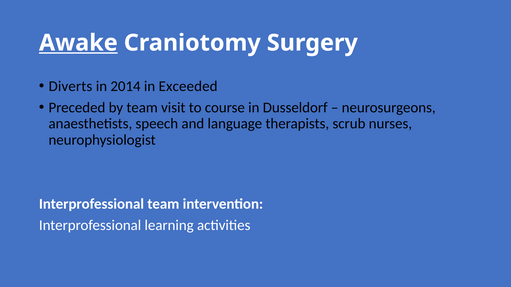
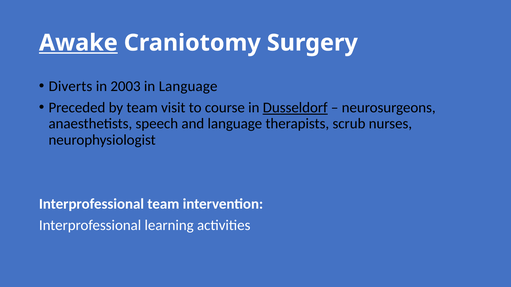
2014: 2014 -> 2003
in Exceeded: Exceeded -> Language
Dusseldorf underline: none -> present
